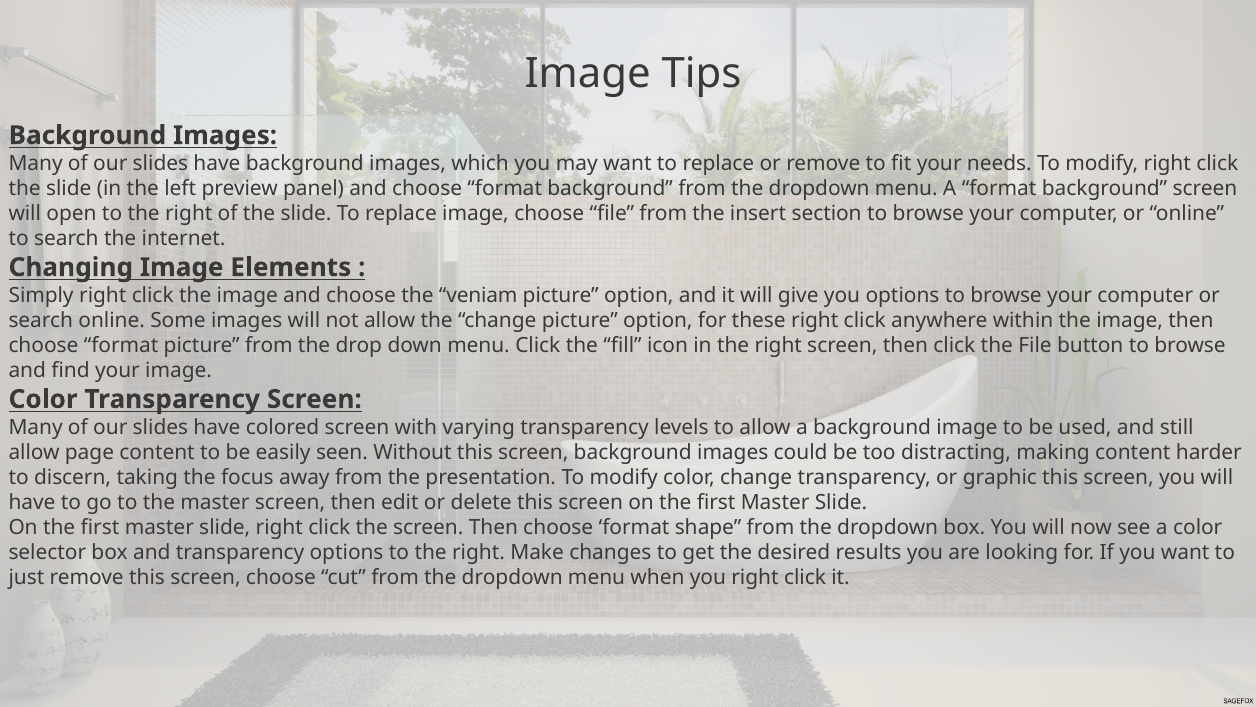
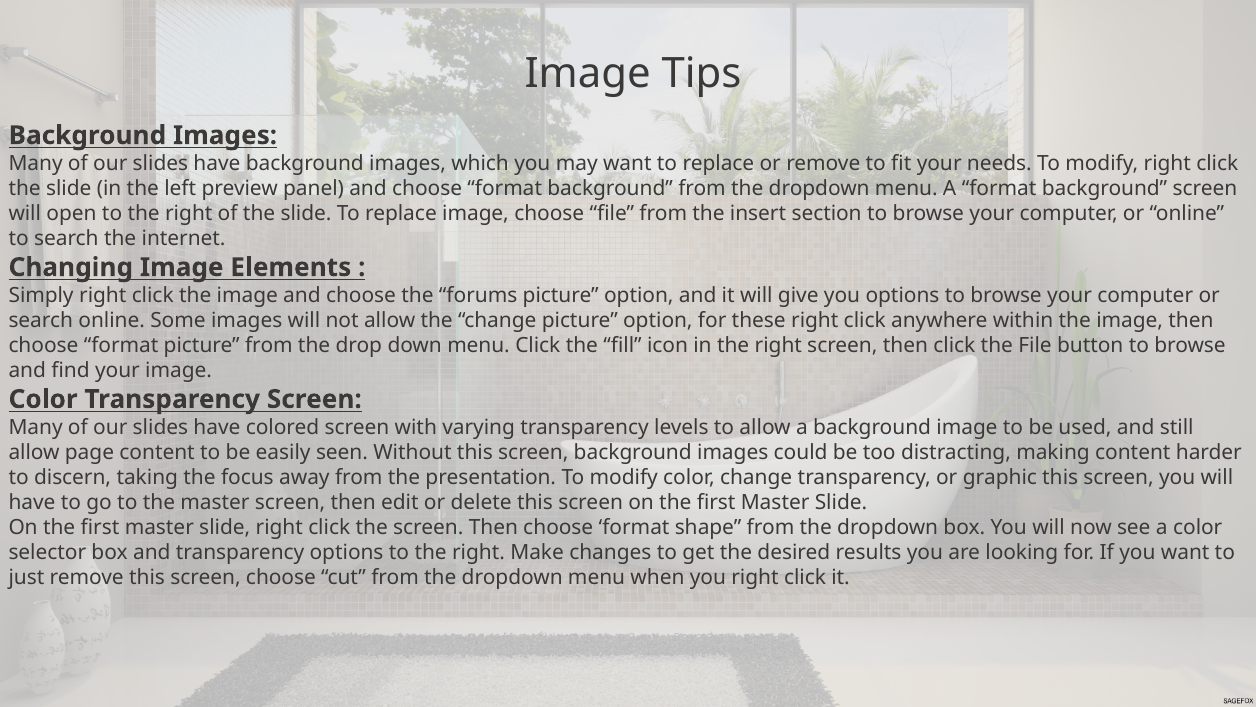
veniam: veniam -> forums
